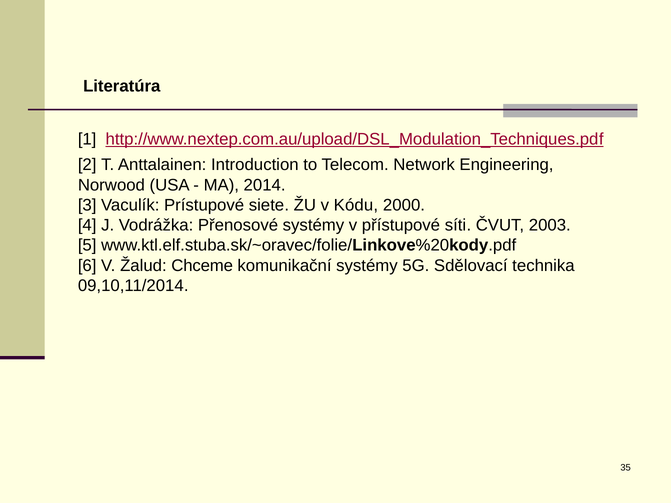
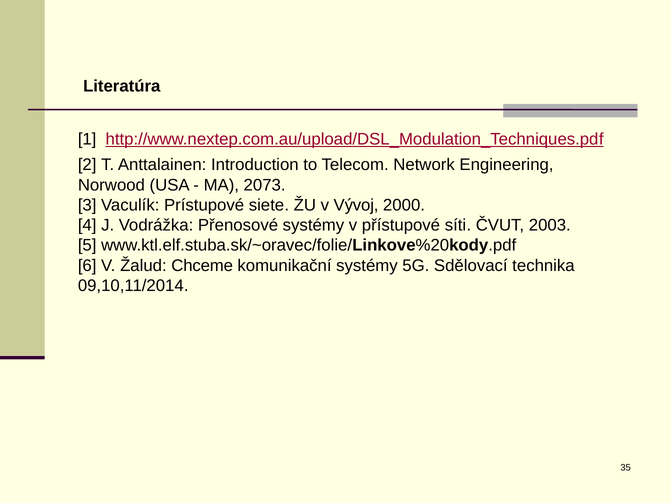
2014: 2014 -> 2073
Kódu: Kódu -> Vývoj
